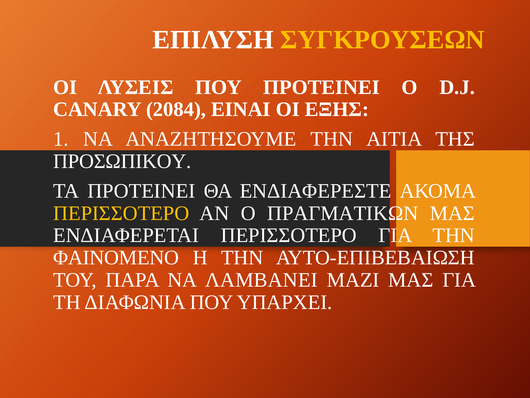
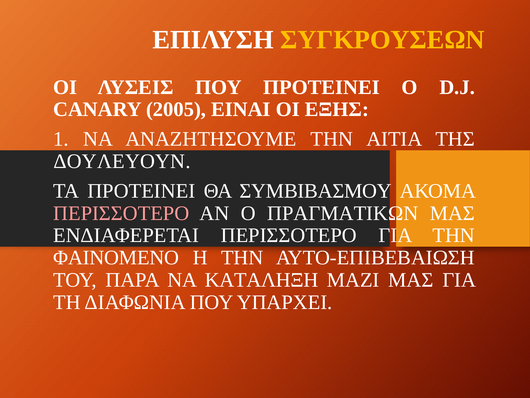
2084: 2084 -> 2005
ΠΡΟΣΩΠΙΚΟΥ: ΠΡΟΣΩΠΙΚΟΥ -> ΔΟΥΛΕΥΟΥΝ
ΕΝΔΙΑΦΕΡΕΣΤΕ: ΕΝΔΙΑΦΕΡΕΣΤΕ -> ΣΥΜΒΙΒΑΣΜΟΥ
ΠΕΡΙΣΣΟΤΕΡΟ at (121, 213) colour: yellow -> pink
ΛΑΜΒΑΝΕΙ: ΛΑΜΒΑΝΕΙ -> ΚΑΤΑΛΗΞΗ
